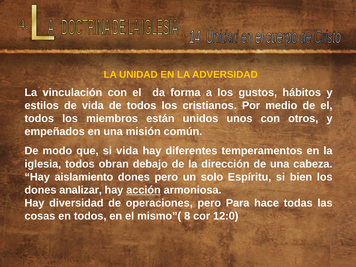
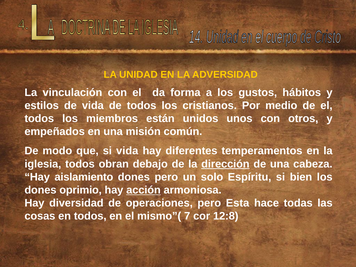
dirección underline: none -> present
analizar: analizar -> oprimio
Para: Para -> Esta
8: 8 -> 7
12:0: 12:0 -> 12:8
